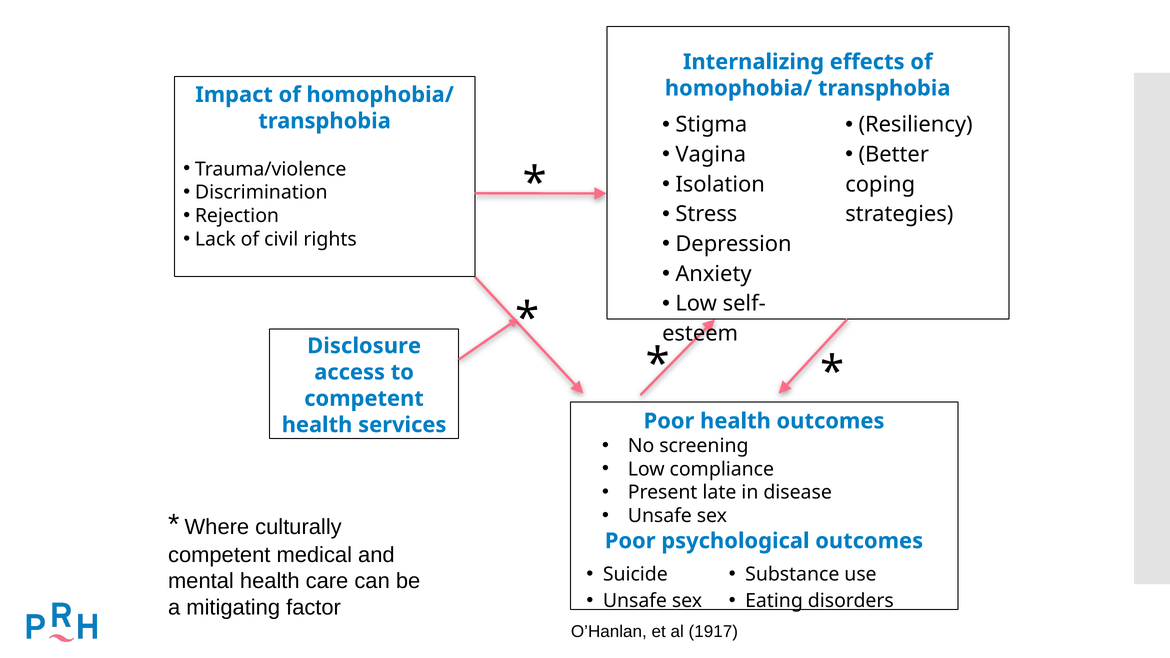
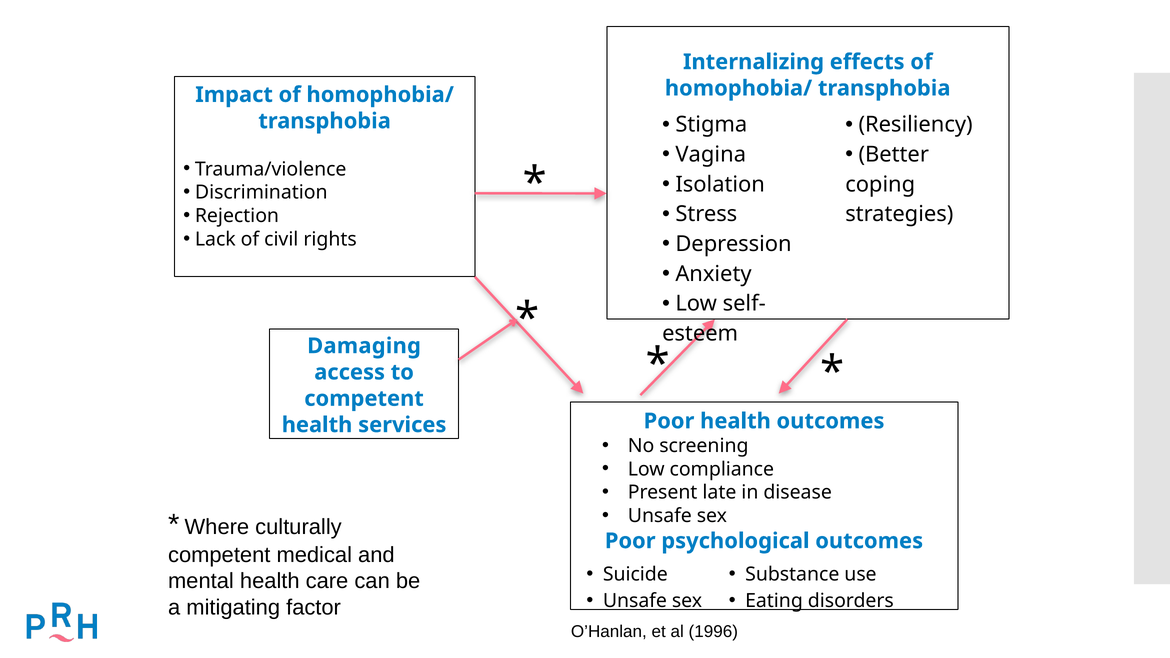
Disclosure: Disclosure -> Damaging
1917: 1917 -> 1996
